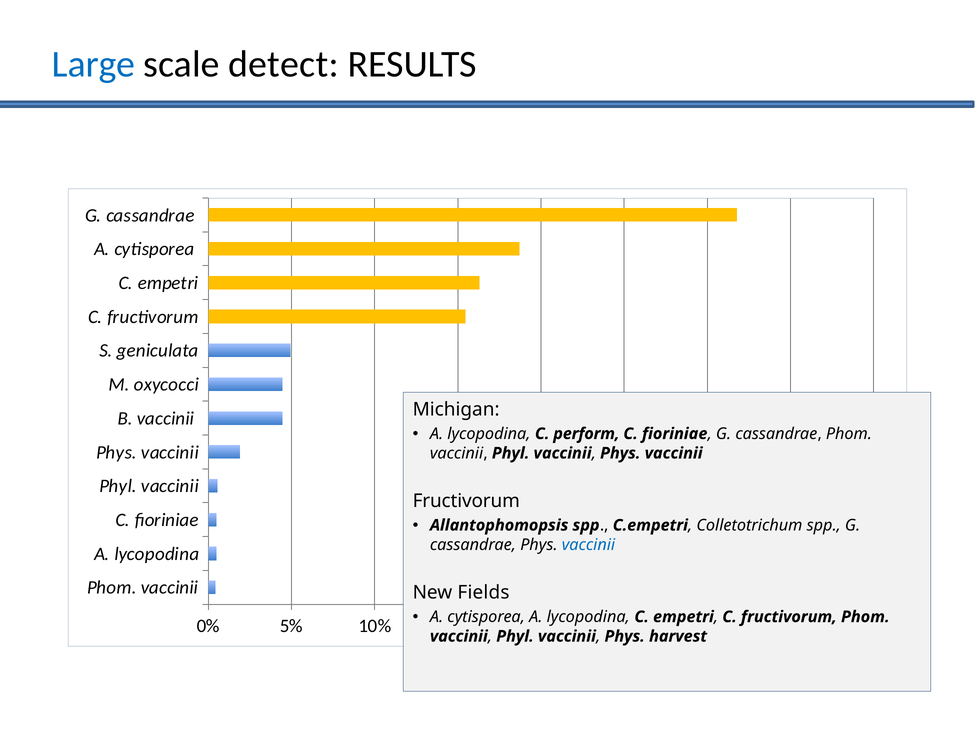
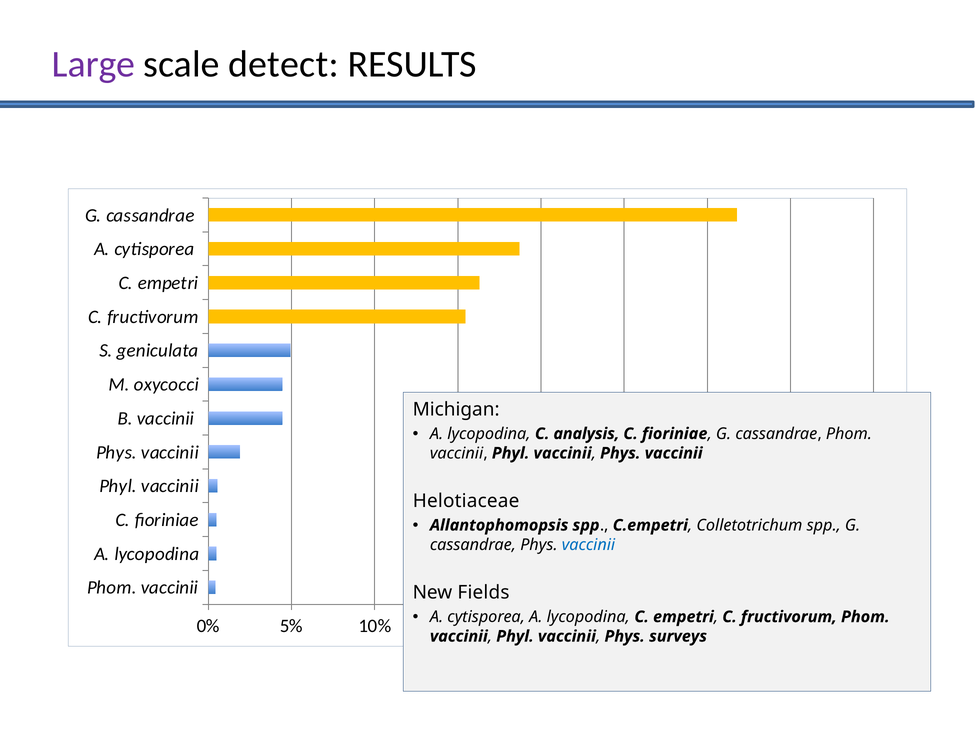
Large colour: blue -> purple
perform: perform -> analysis
Fructivorum at (466, 501): Fructivorum -> Helotiaceae
harvest: harvest -> surveys
